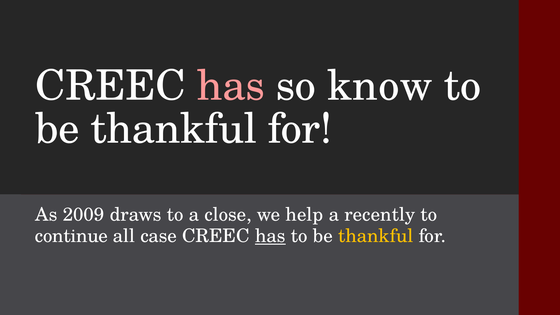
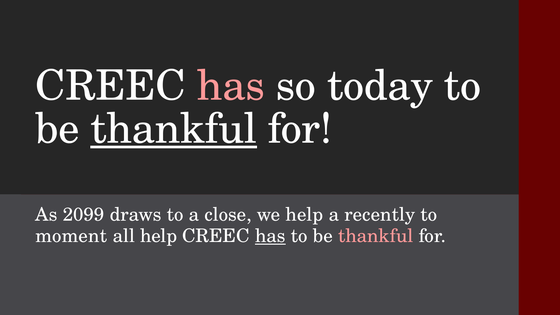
know: know -> today
thankful at (174, 129) underline: none -> present
2009: 2009 -> 2099
continue: continue -> moment
all case: case -> help
thankful at (376, 236) colour: yellow -> pink
